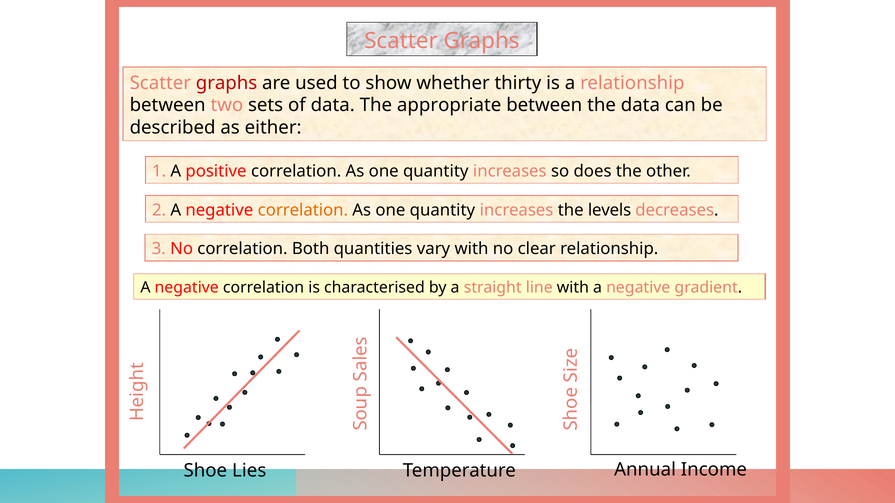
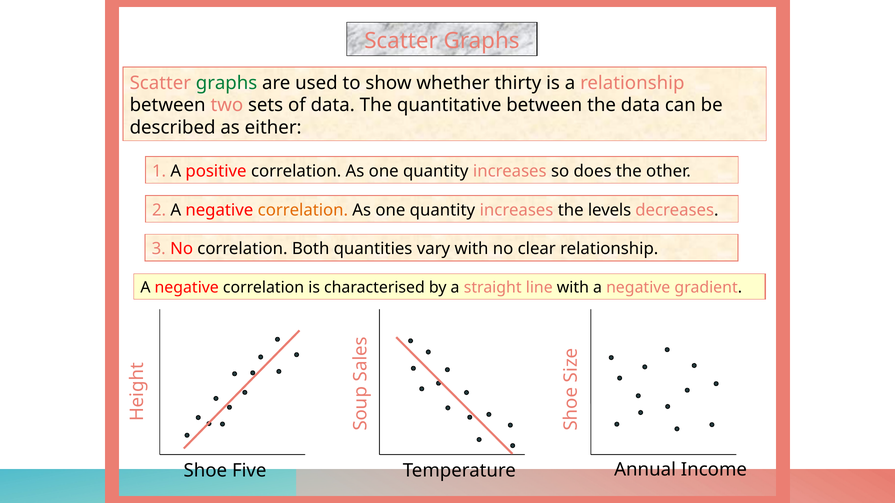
graphs at (227, 83) colour: red -> green
appropriate: appropriate -> quantitative
Lies: Lies -> Five
